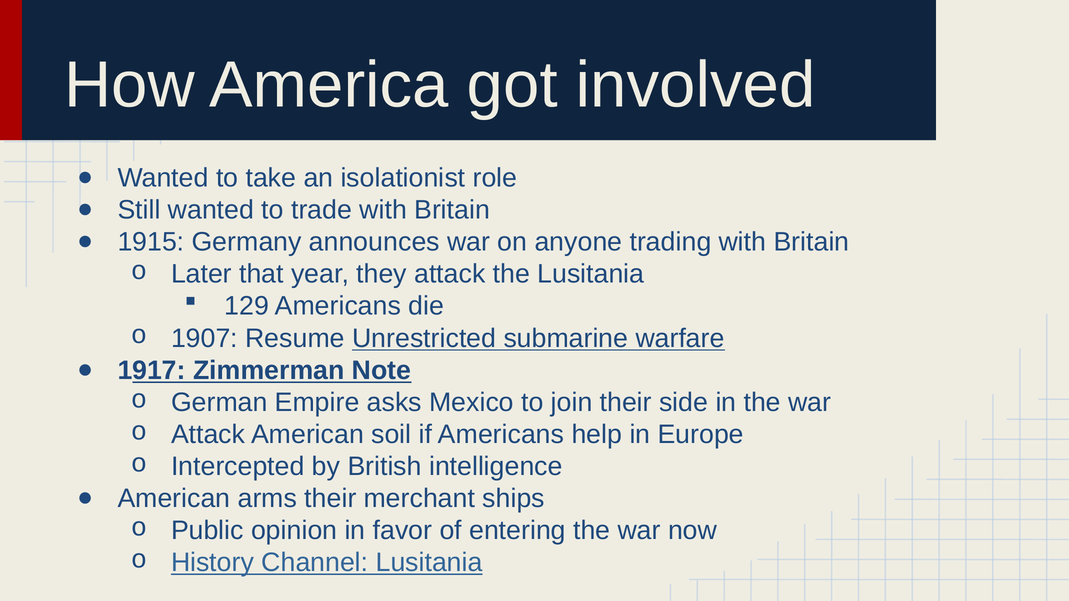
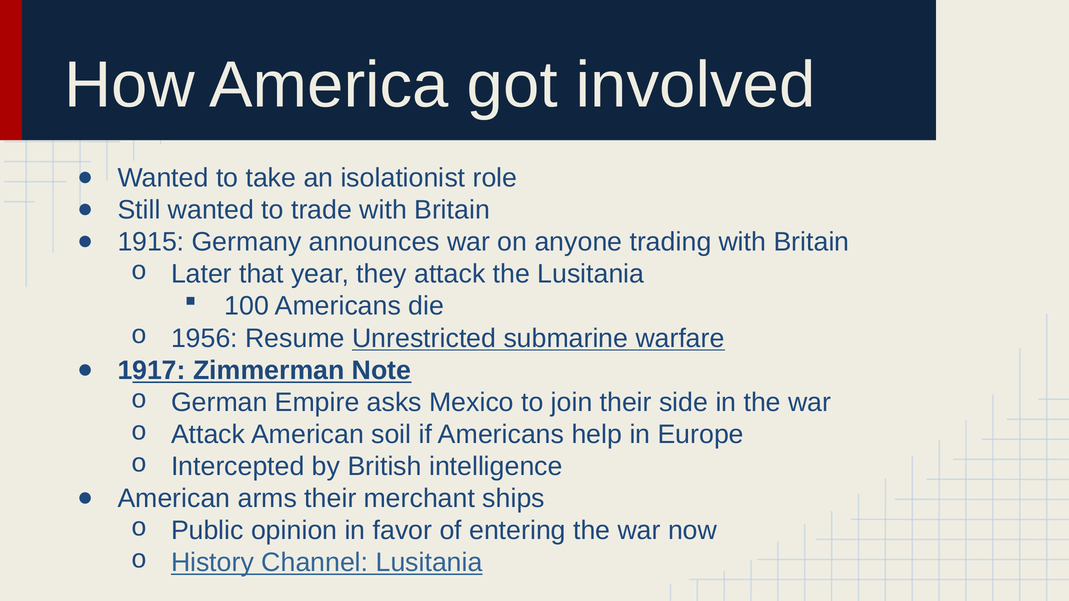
129: 129 -> 100
1907: 1907 -> 1956
